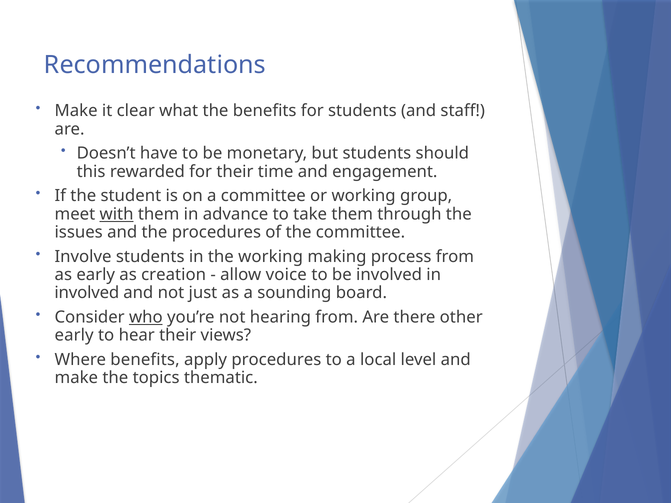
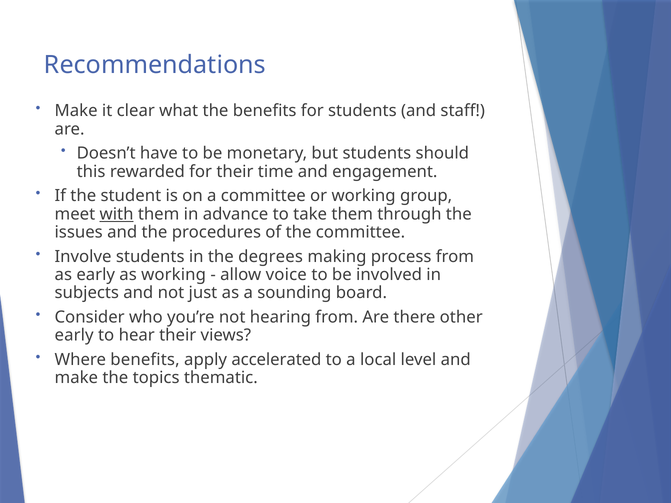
the working: working -> degrees
as creation: creation -> working
involved at (87, 293): involved -> subjects
who underline: present -> none
apply procedures: procedures -> accelerated
